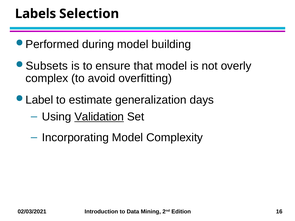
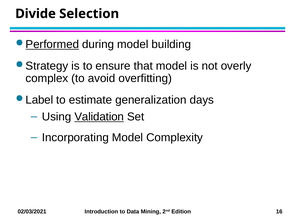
Labels: Labels -> Divide
Performed underline: none -> present
Subsets: Subsets -> Strategy
